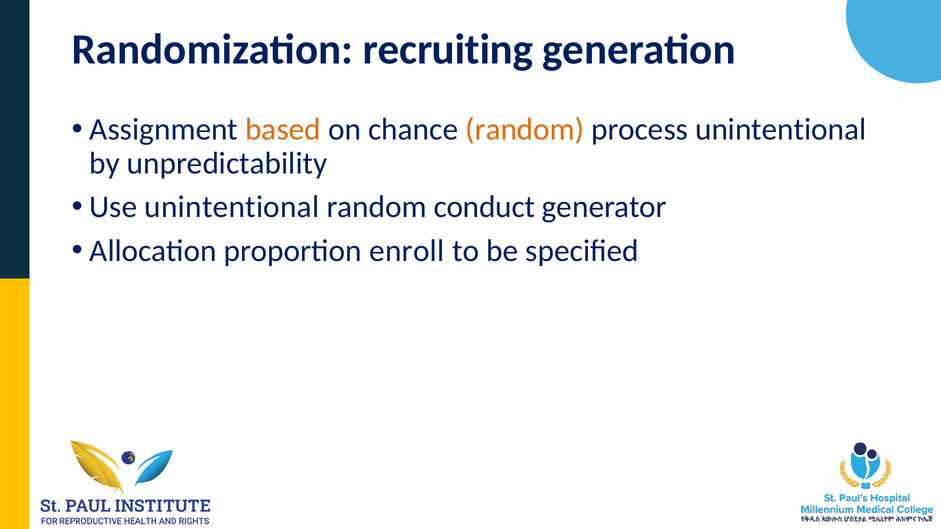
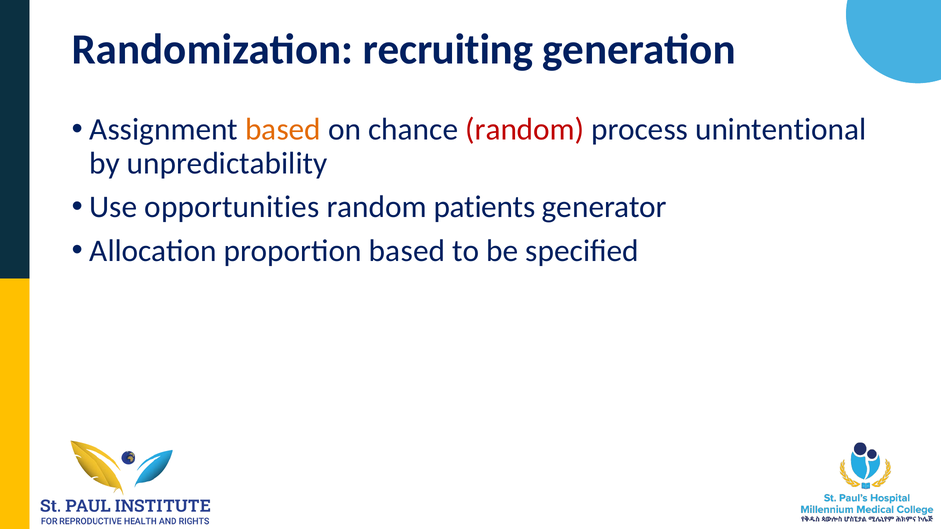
random at (525, 130) colour: orange -> red
Use unintentional: unintentional -> opportunities
conduct: conduct -> patients
proportion enroll: enroll -> based
